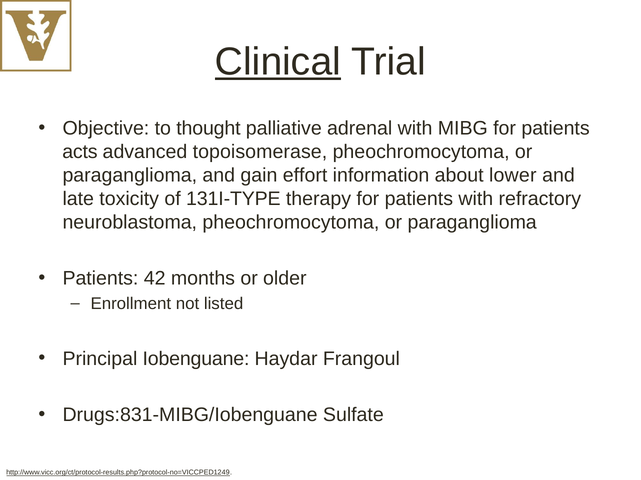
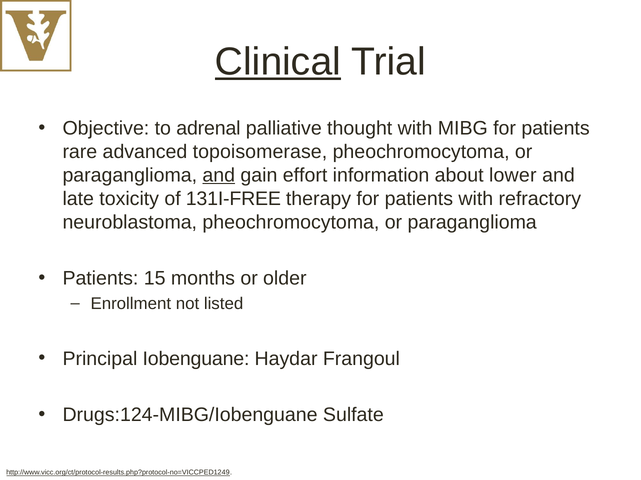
thought: thought -> adrenal
adrenal: adrenal -> thought
acts: acts -> rare
and at (219, 175) underline: none -> present
131I-TYPE: 131I-TYPE -> 131I-FREE
42: 42 -> 15
Drugs:831-MIBG/Iobenguane: Drugs:831-MIBG/Iobenguane -> Drugs:124-MIBG/Iobenguane
